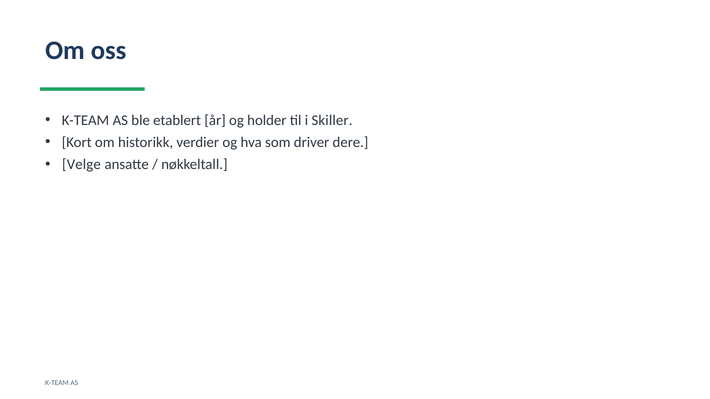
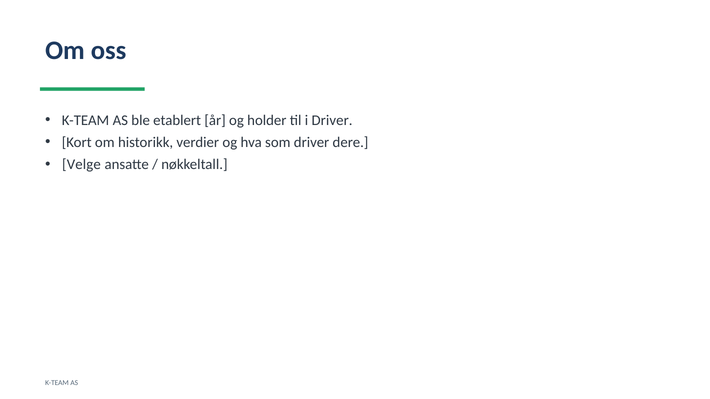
i Skiller: Skiller -> Driver
